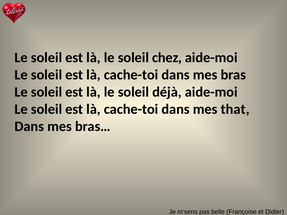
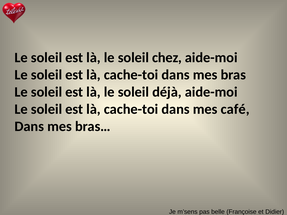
that: that -> café
